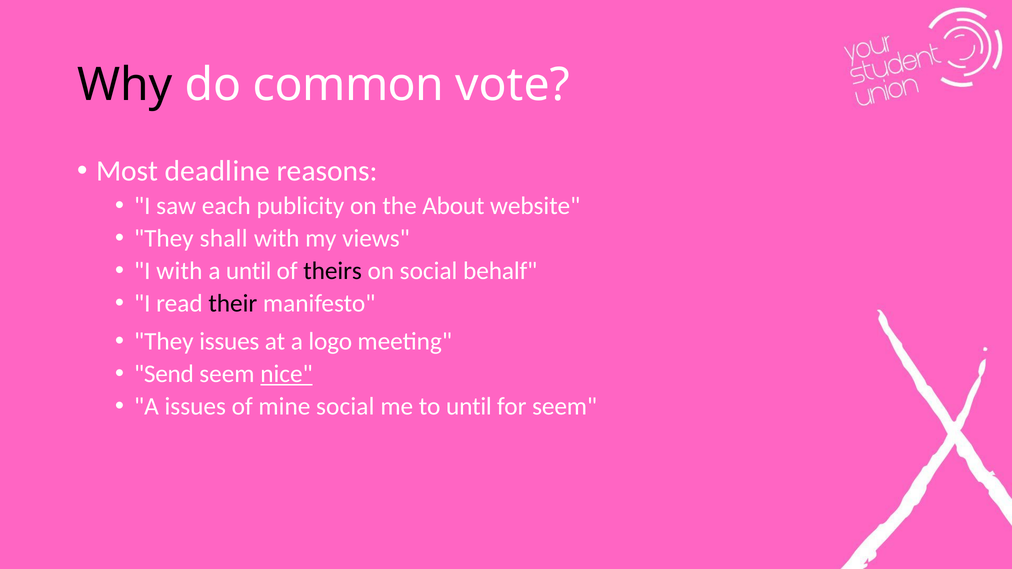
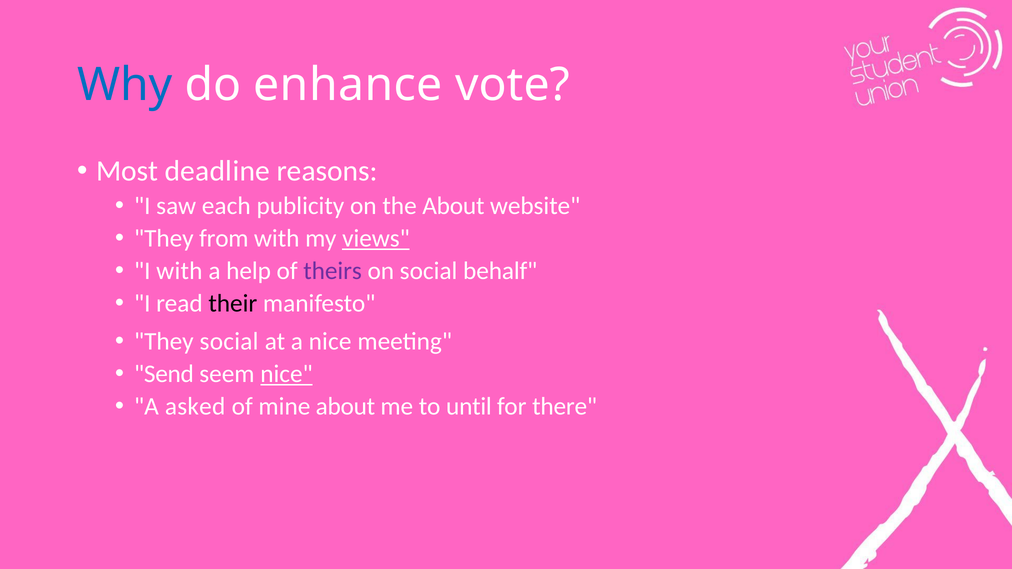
Why colour: black -> blue
common: common -> enhance
shall: shall -> from
views underline: none -> present
a until: until -> help
theirs colour: black -> purple
They issues: issues -> social
a logo: logo -> nice
A issues: issues -> asked
mine social: social -> about
for seem: seem -> there
